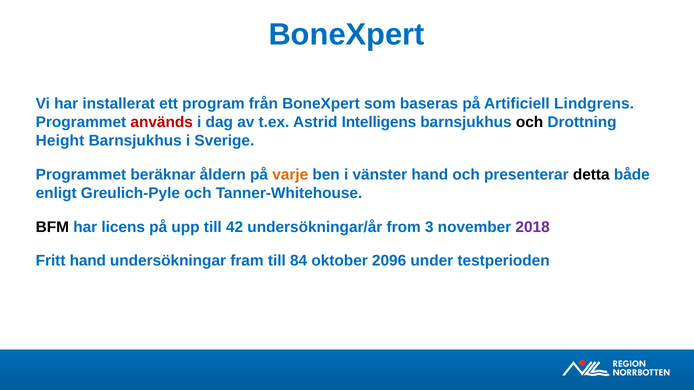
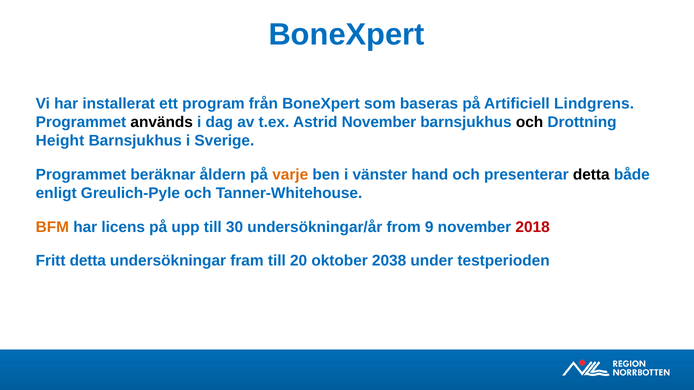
används colour: red -> black
Astrid Intelligens: Intelligens -> November
BFM colour: black -> orange
42: 42 -> 30
3: 3 -> 9
2018 colour: purple -> red
Fritt hand: hand -> detta
84: 84 -> 20
2096: 2096 -> 2038
